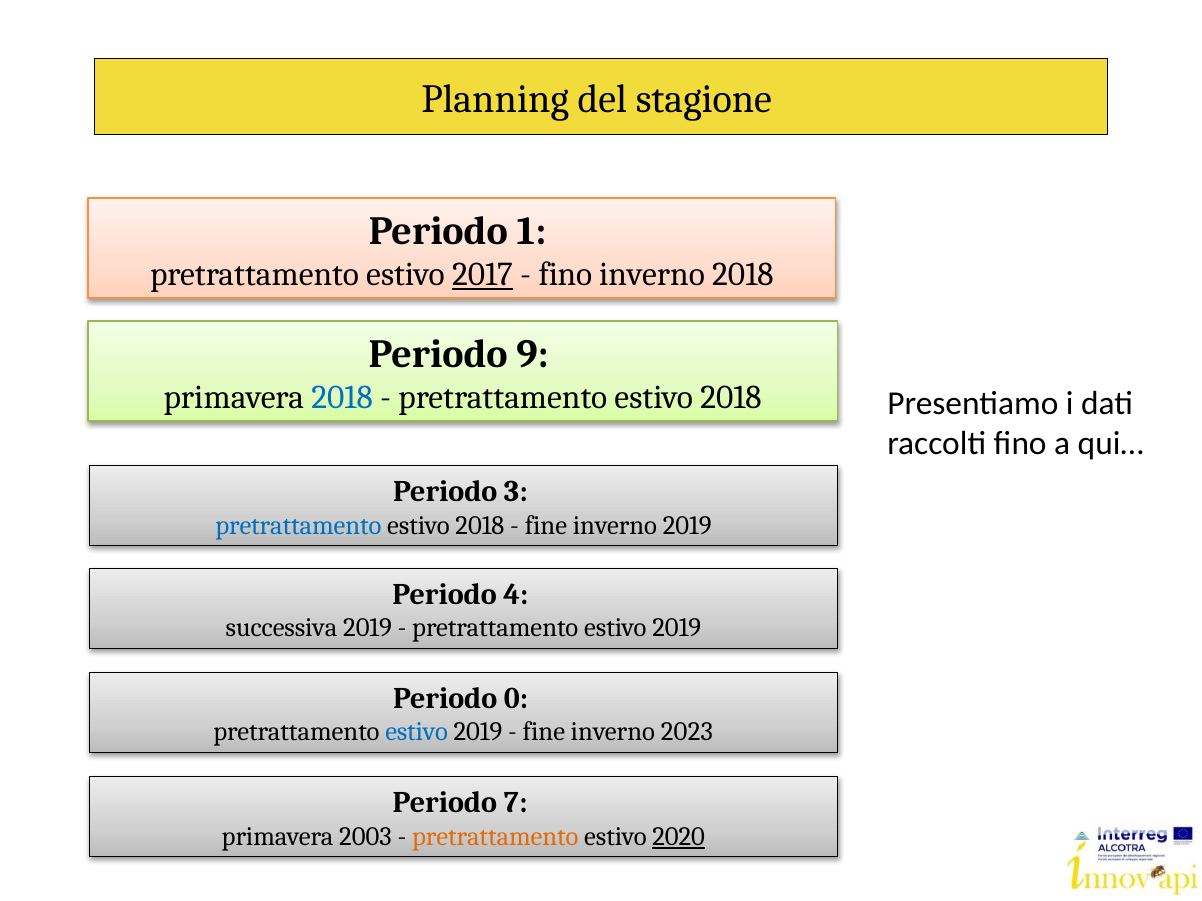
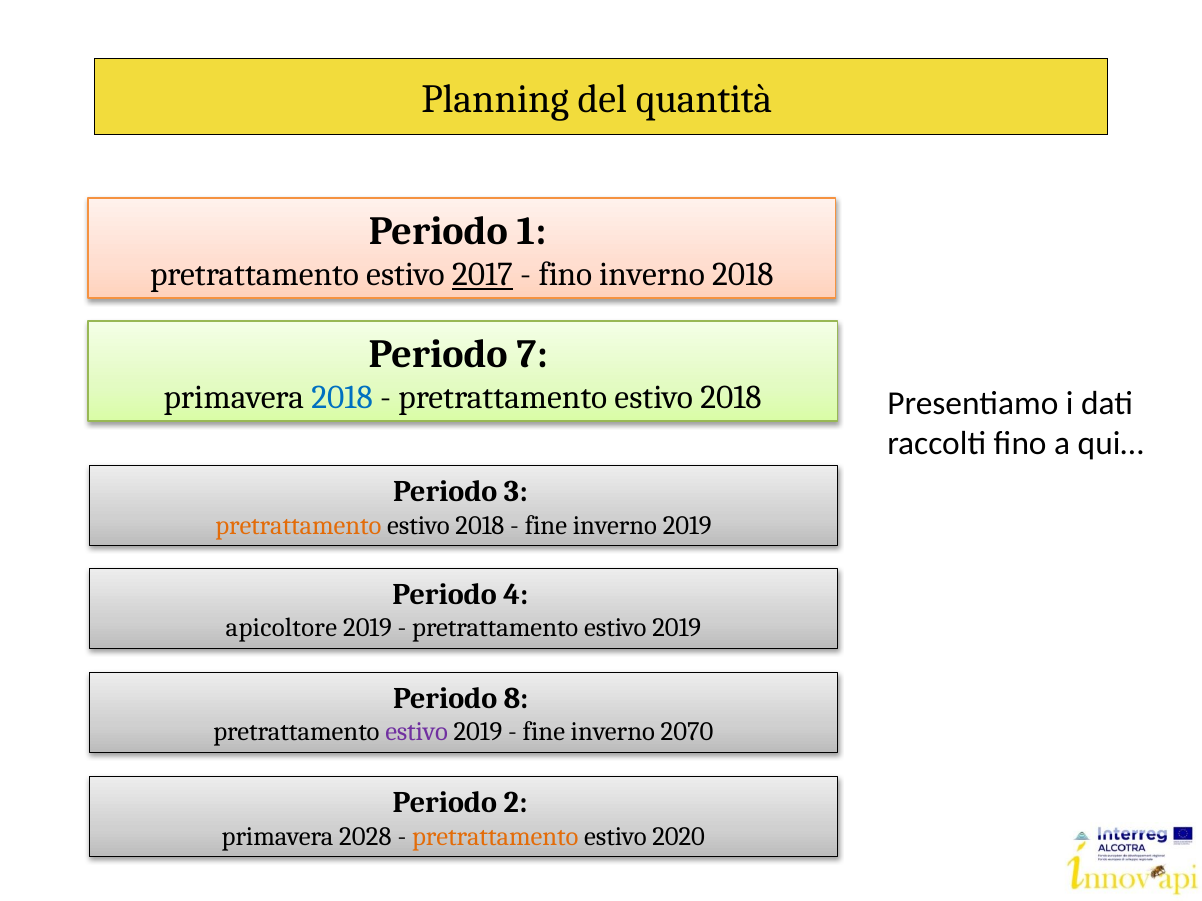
stagione: stagione -> quantità
9: 9 -> 7
pretrattamento at (298, 526) colour: blue -> orange
successiva: successiva -> apicoltore
0: 0 -> 8
estivo at (417, 733) colour: blue -> purple
2023: 2023 -> 2070
7: 7 -> 2
2003: 2003 -> 2028
2020 underline: present -> none
